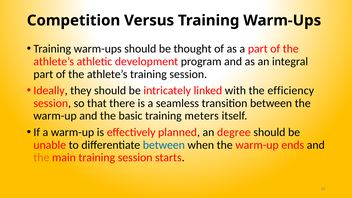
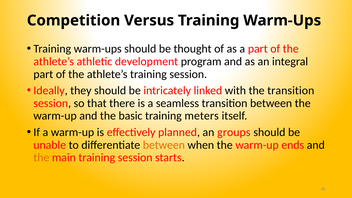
the efficiency: efficiency -> transition
degree: degree -> groups
between at (164, 145) colour: blue -> orange
